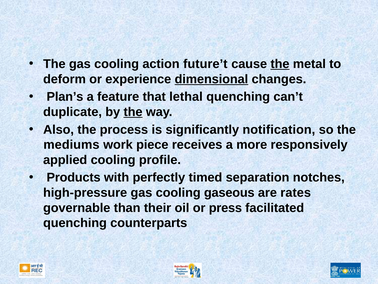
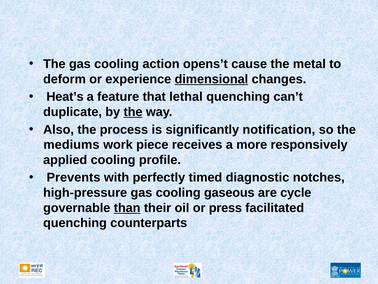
future’t: future’t -> opens’t
the at (280, 64) underline: present -> none
Plan’s: Plan’s -> Heat’s
Products: Products -> Prevents
separation: separation -> diagnostic
rates: rates -> cycle
than underline: none -> present
